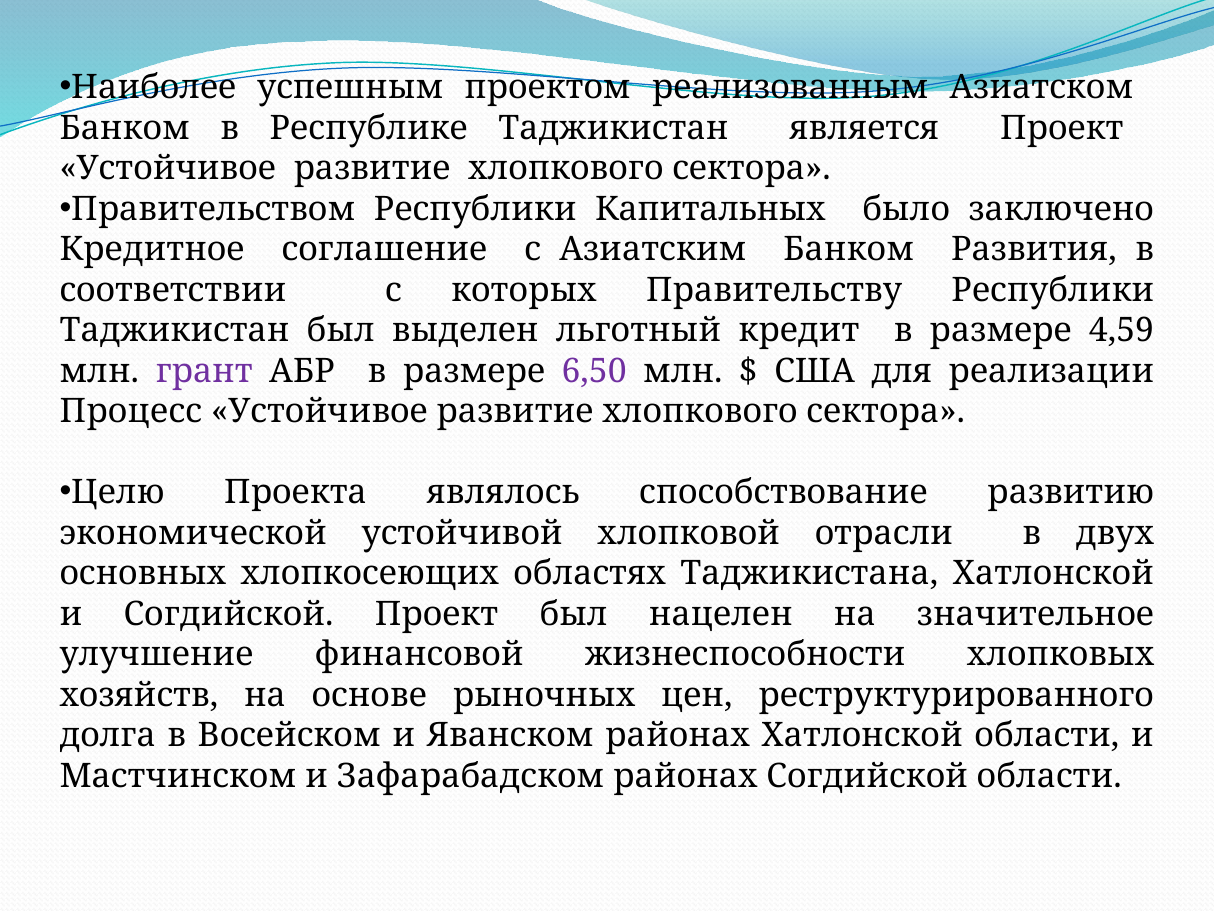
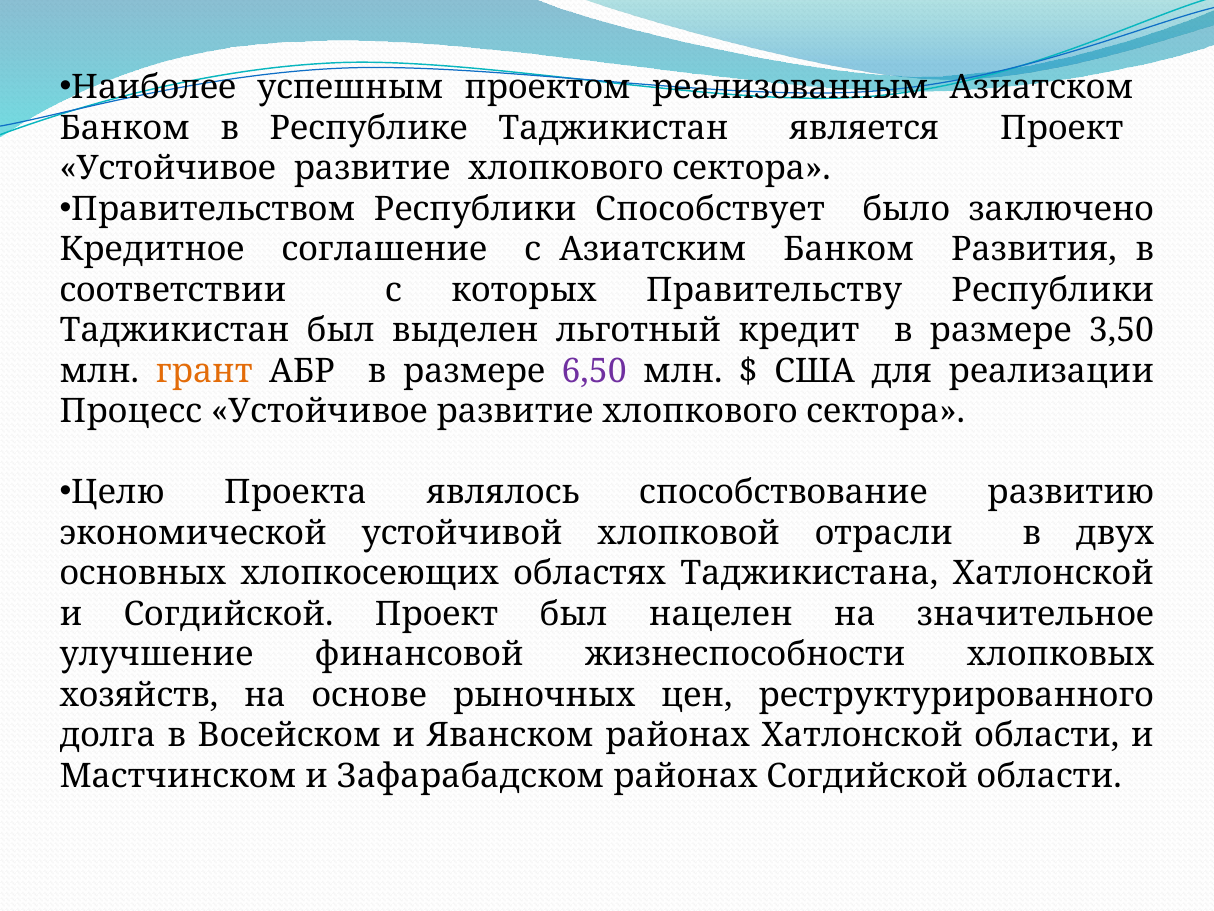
Капитальных: Капитальных -> Способствует
4,59: 4,59 -> 3,50
грант colour: purple -> orange
